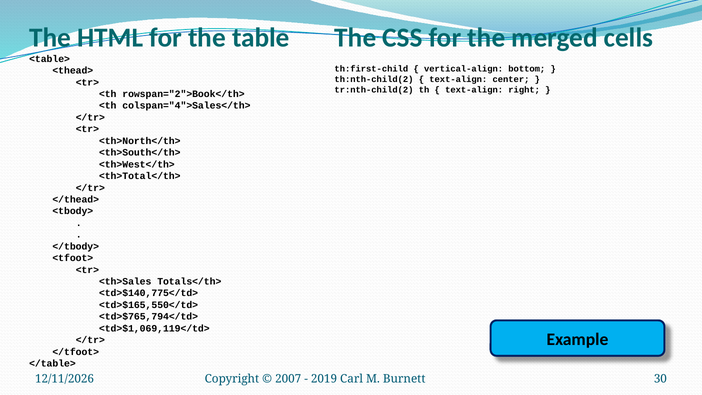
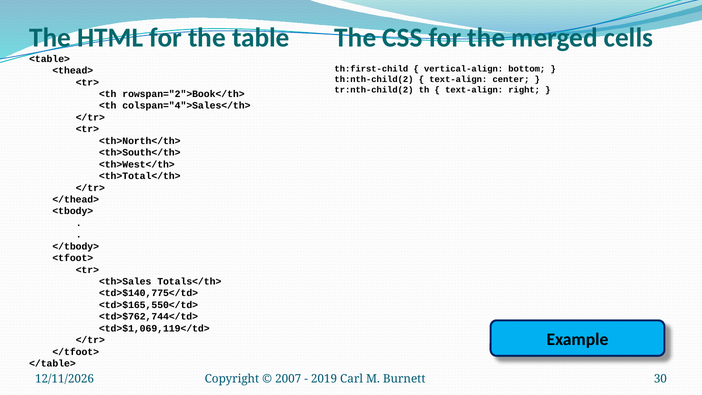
<td>$765,794</td>: <td>$765,794</td> -> <td>$762,744</td>
